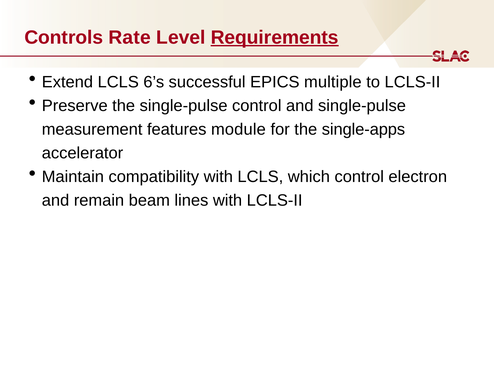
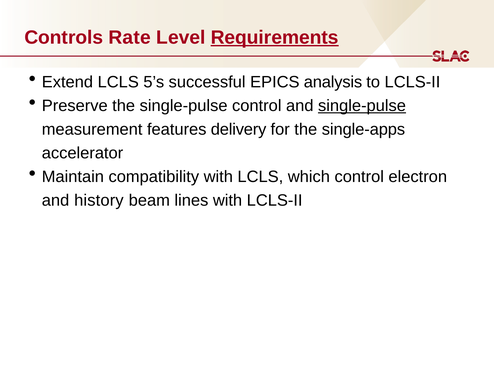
6’s: 6’s -> 5’s
multiple: multiple -> analysis
single-pulse at (362, 106) underline: none -> present
module: module -> delivery
remain: remain -> history
